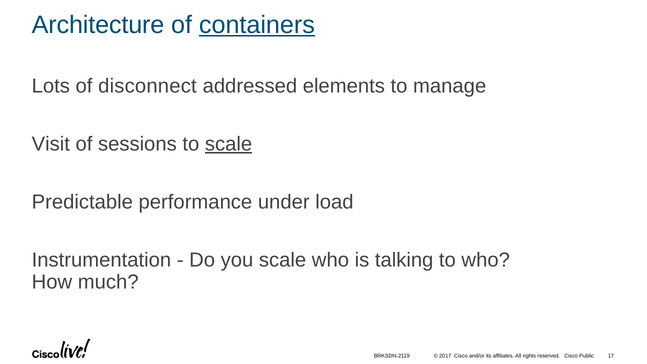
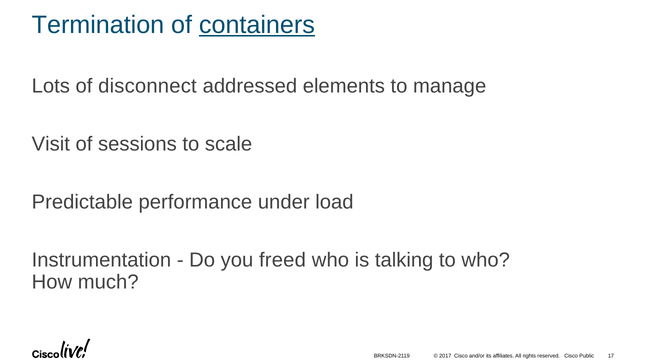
Architecture: Architecture -> Termination
scale at (229, 144) underline: present -> none
you scale: scale -> freed
